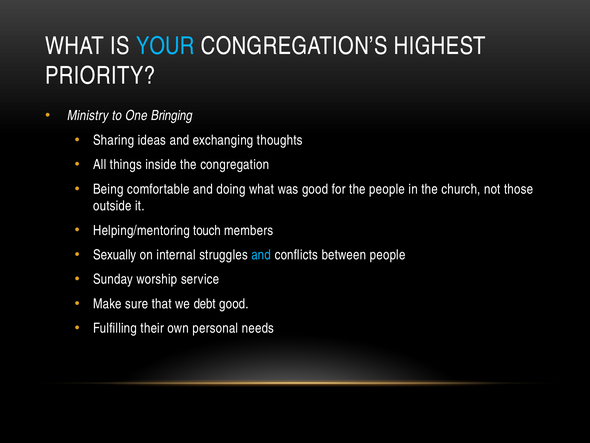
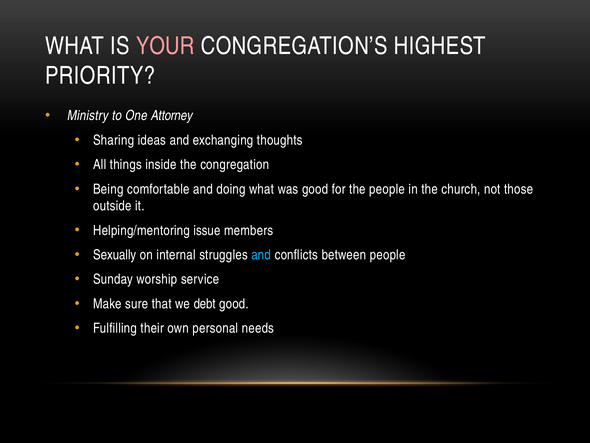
YOUR colour: light blue -> pink
Bringing: Bringing -> Attorney
touch: touch -> issue
